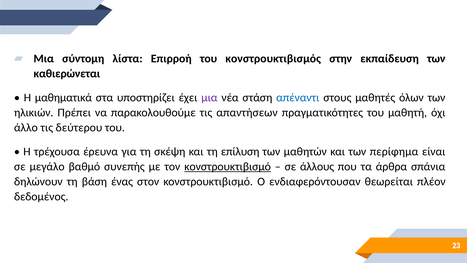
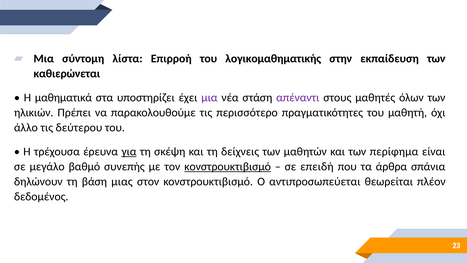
κονστρουκτιβισμός: κονστρουκτιβισμός -> λογικομαθηματικής
απέναντι colour: blue -> purple
απαντήσεων: απαντήσεων -> περισσότερο
για underline: none -> present
επίλυση: επίλυση -> δείχνεις
άλλους: άλλους -> επειδή
ένας: ένας -> μιας
ενδιαφερόντουσαν: ενδιαφερόντουσαν -> αντιπροσωπεύεται
